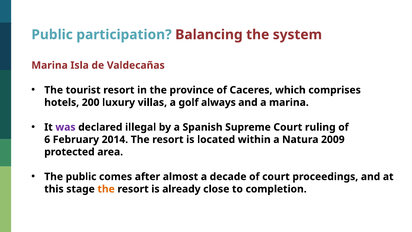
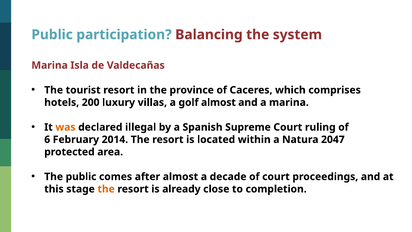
golf always: always -> almost
was colour: purple -> orange
2009: 2009 -> 2047
